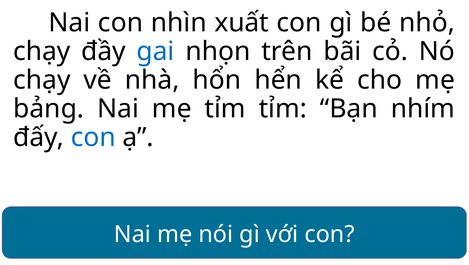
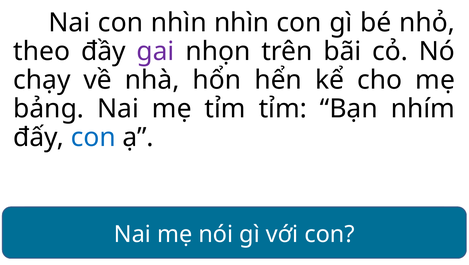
nhìn xuất: xuất -> nhìn
chạy at (42, 51): chạy -> theo
gai colour: blue -> purple
